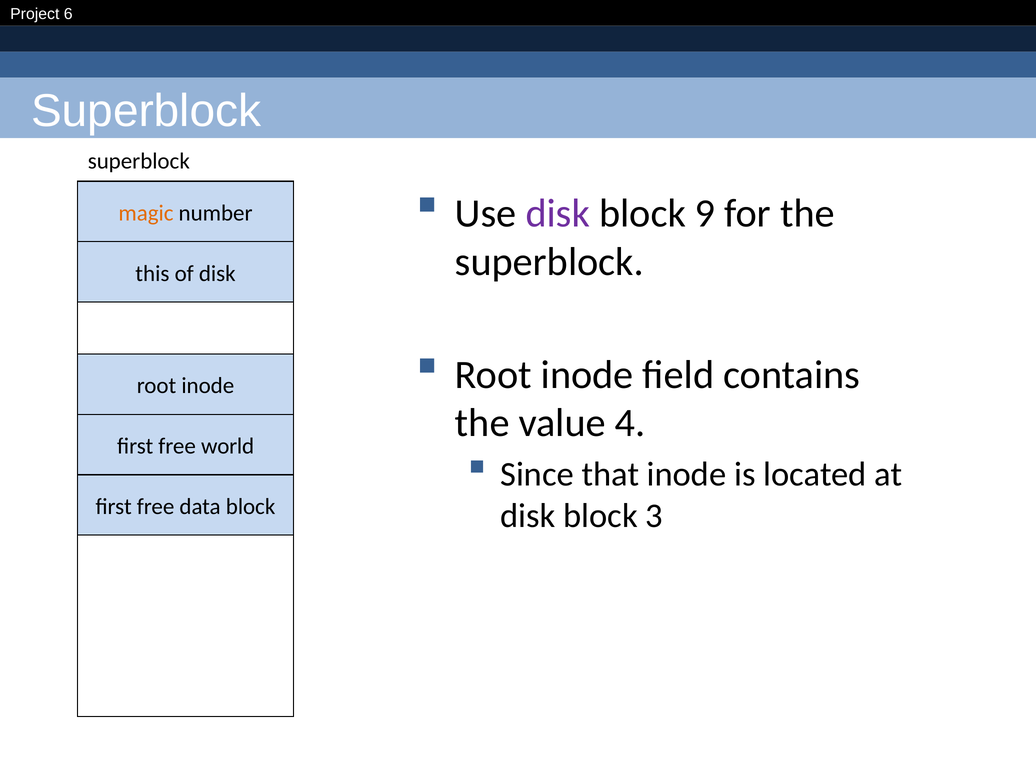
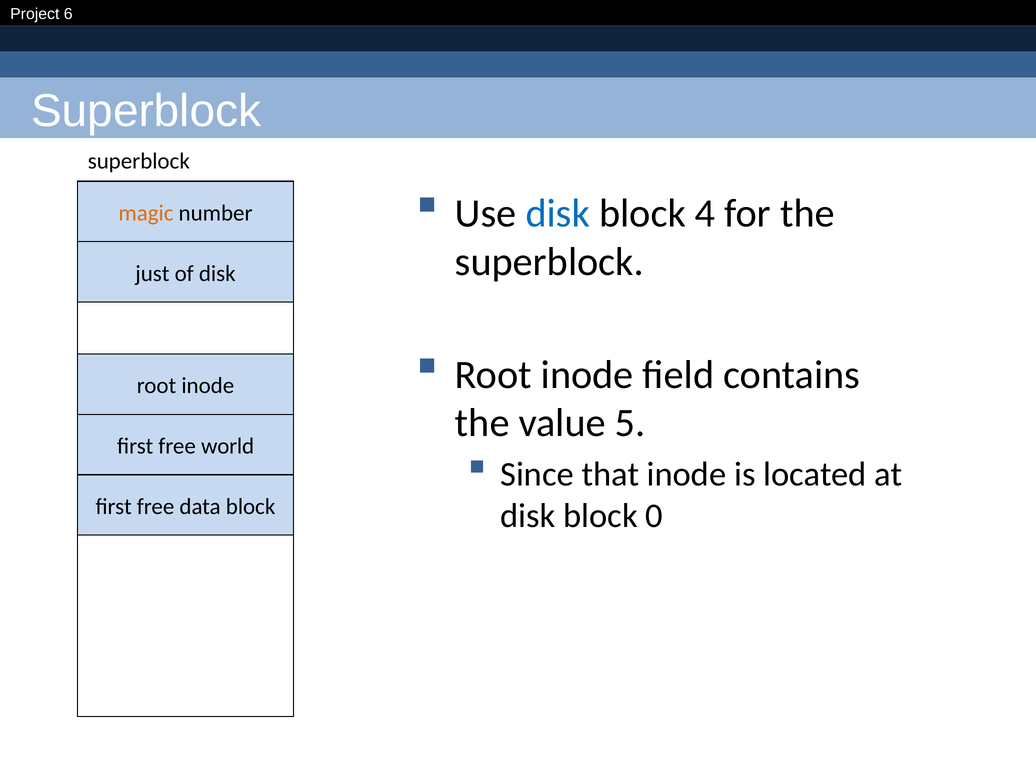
disk at (558, 213) colour: purple -> blue
9: 9 -> 4
this: this -> just
4: 4 -> 5
3: 3 -> 0
